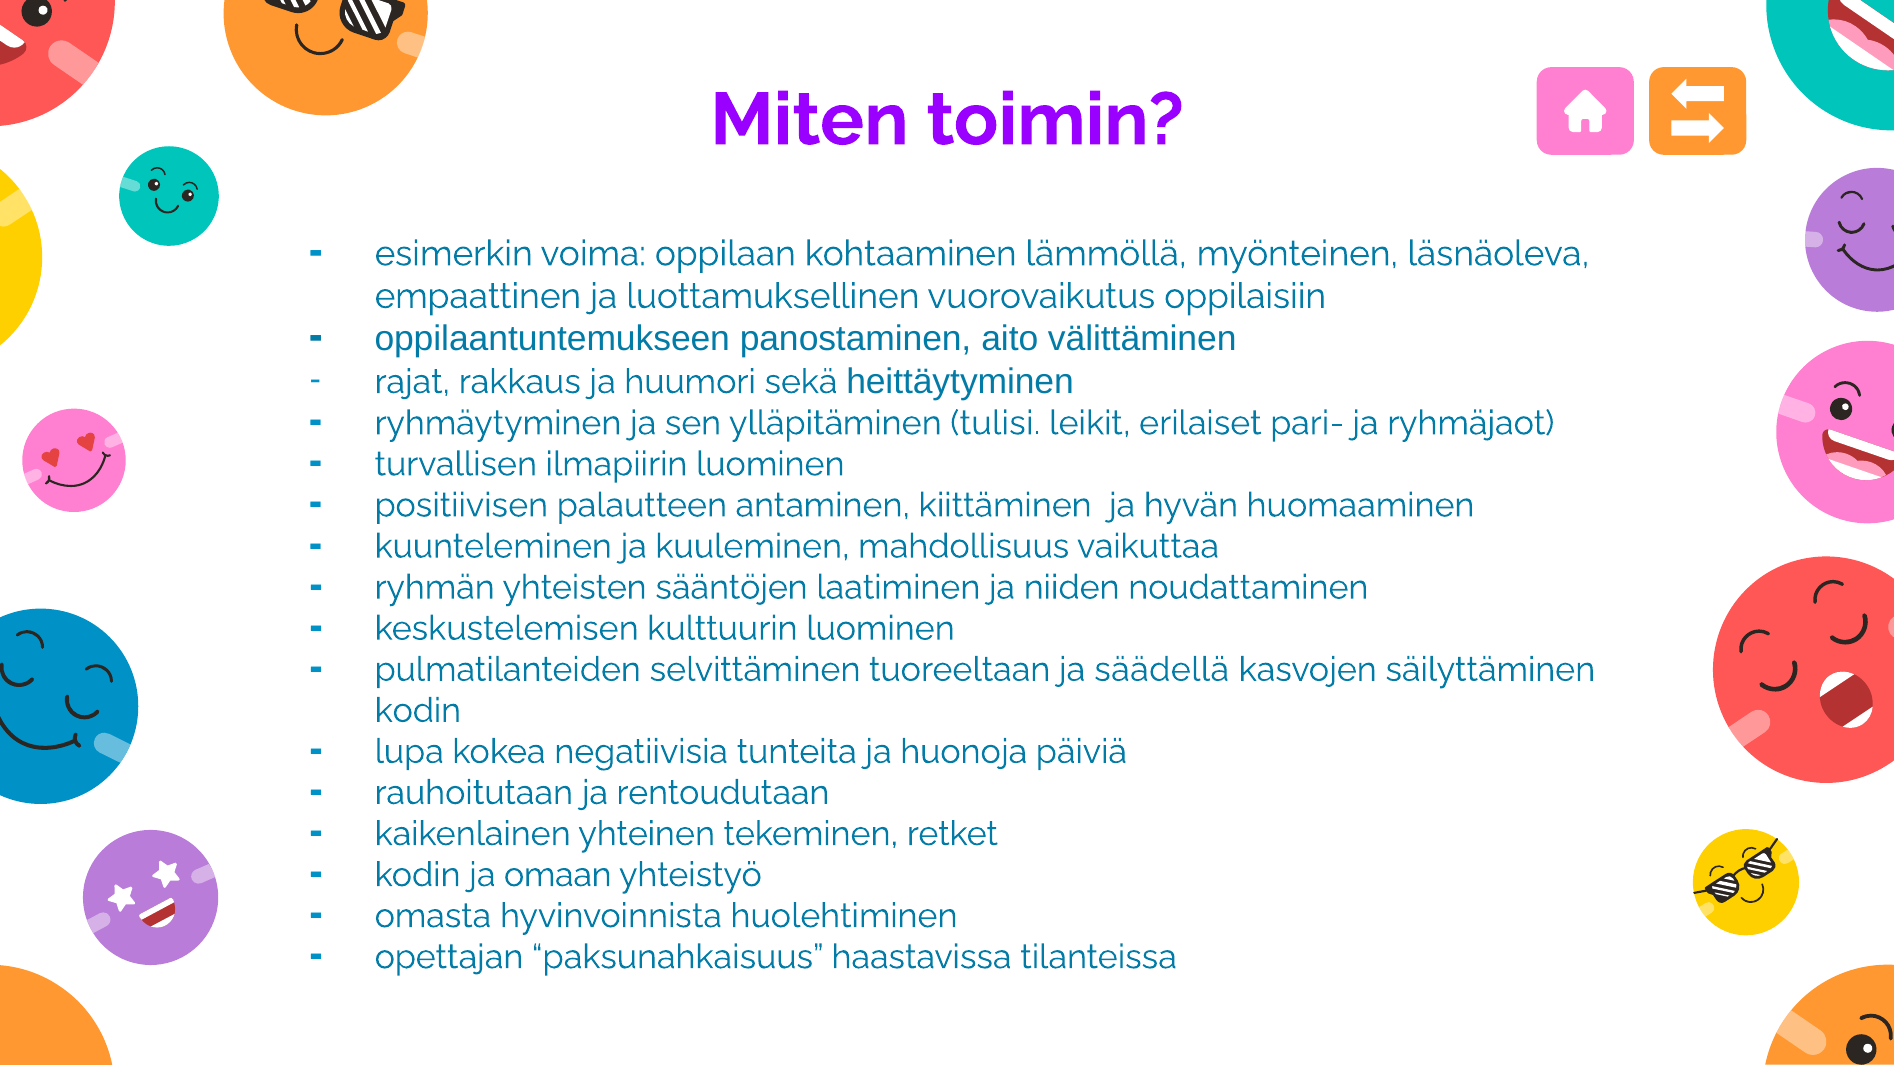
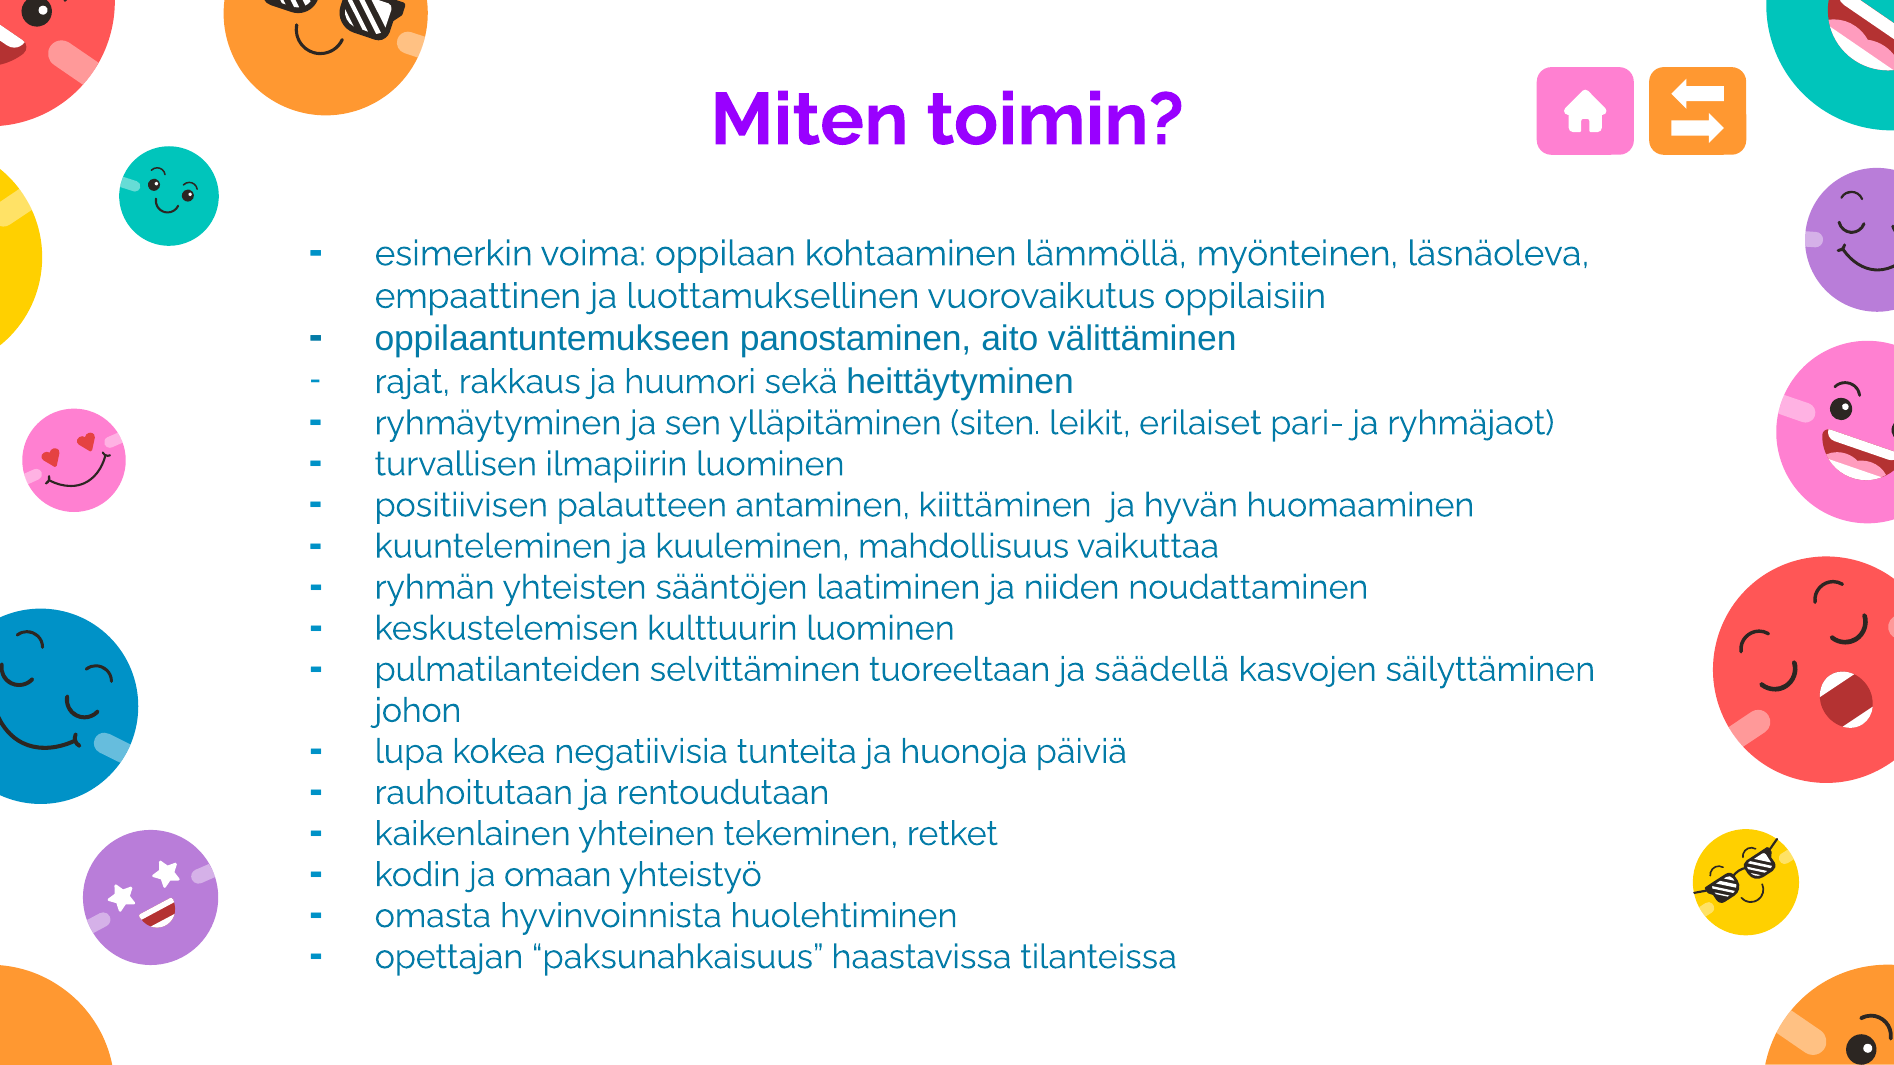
tulisi: tulisi -> siten
kodin at (418, 711): kodin -> johon
